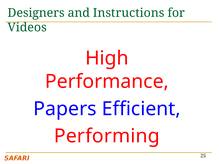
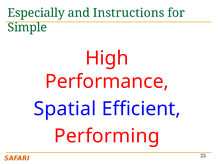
Designers: Designers -> Especially
Videos: Videos -> Simple
Papers: Papers -> Spatial
